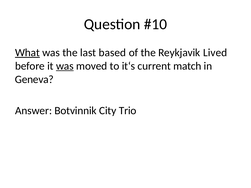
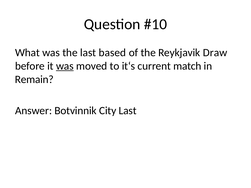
What underline: present -> none
Lived: Lived -> Draw
Geneva: Geneva -> Remain
City Trio: Trio -> Last
